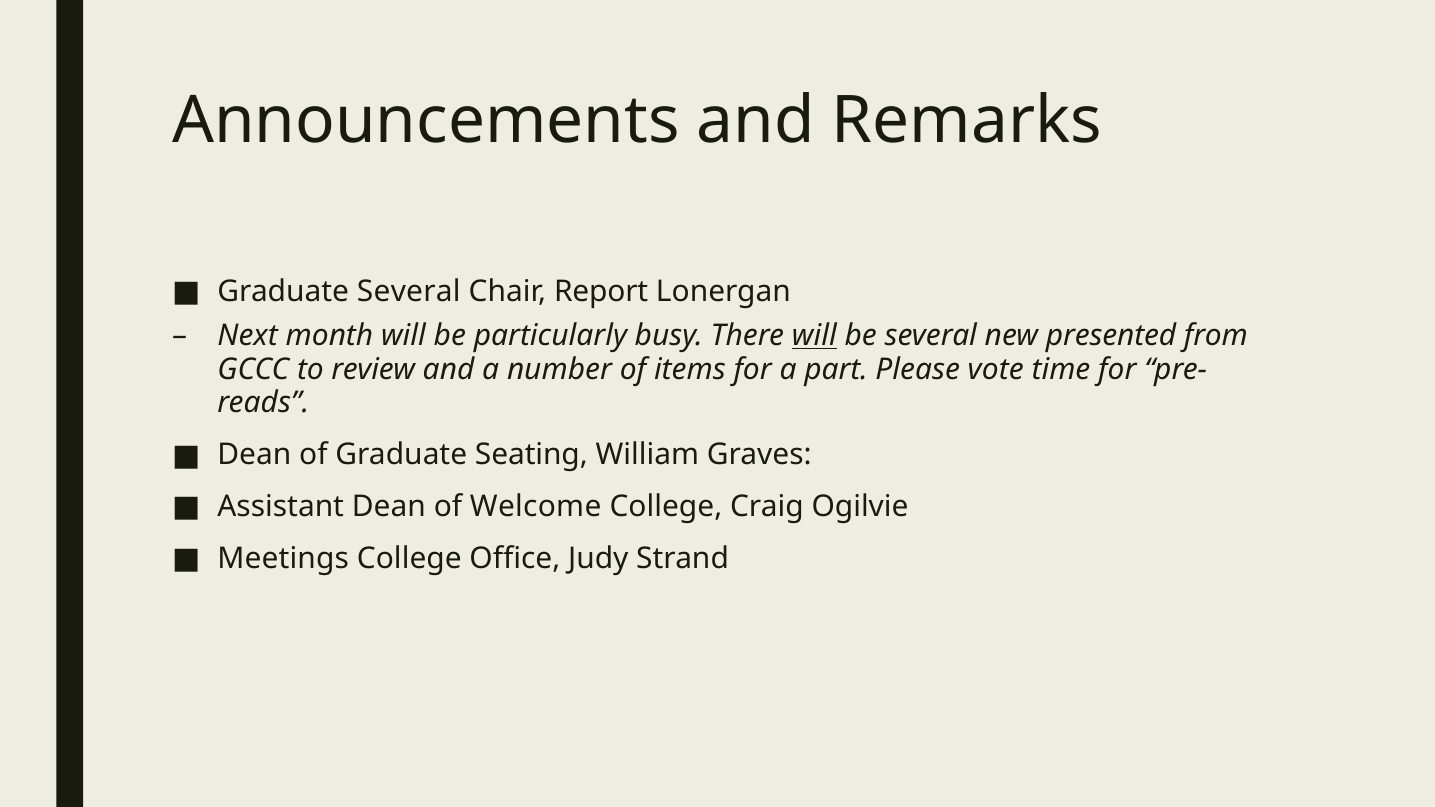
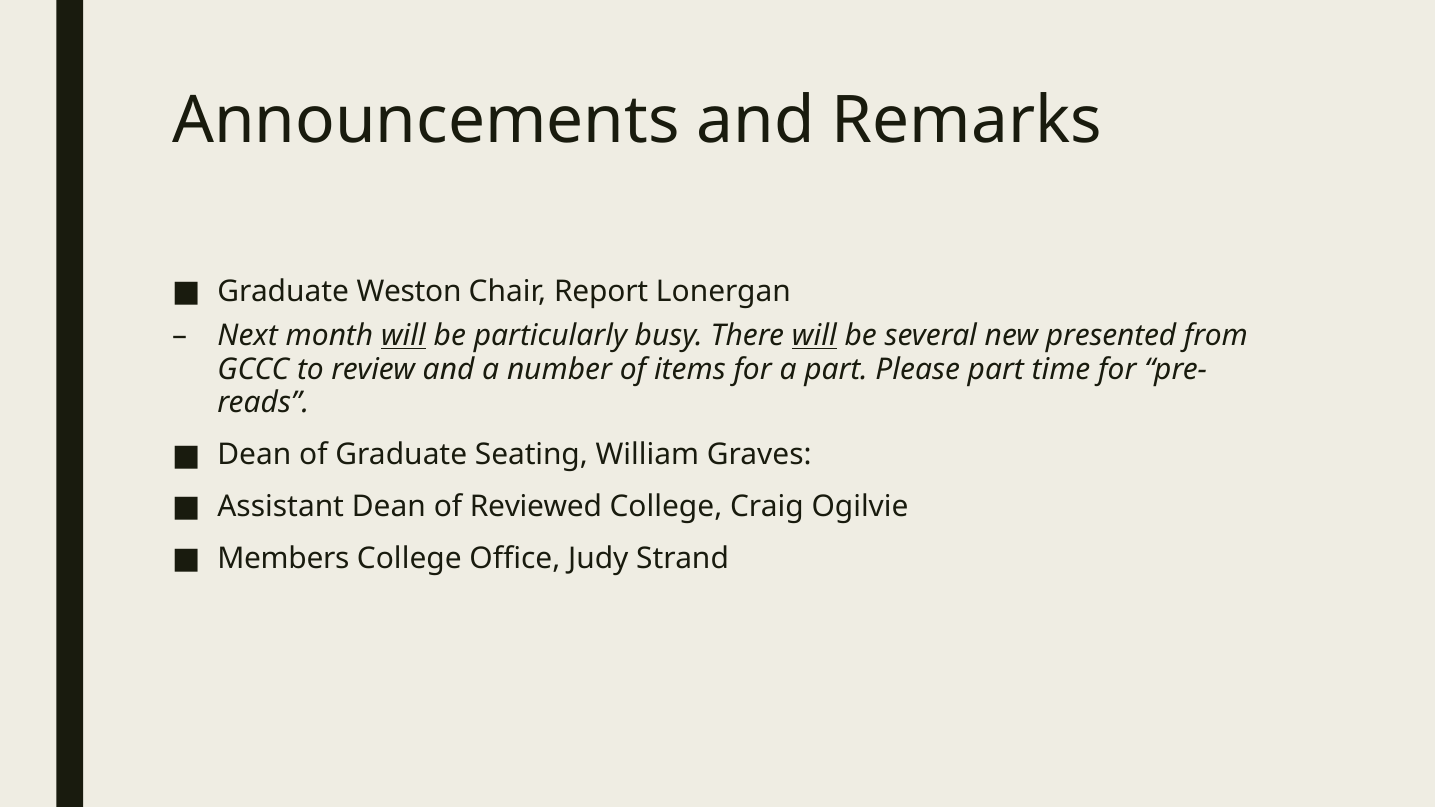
Graduate Several: Several -> Weston
will at (404, 336) underline: none -> present
Please vote: vote -> part
Welcome: Welcome -> Reviewed
Meetings: Meetings -> Members
